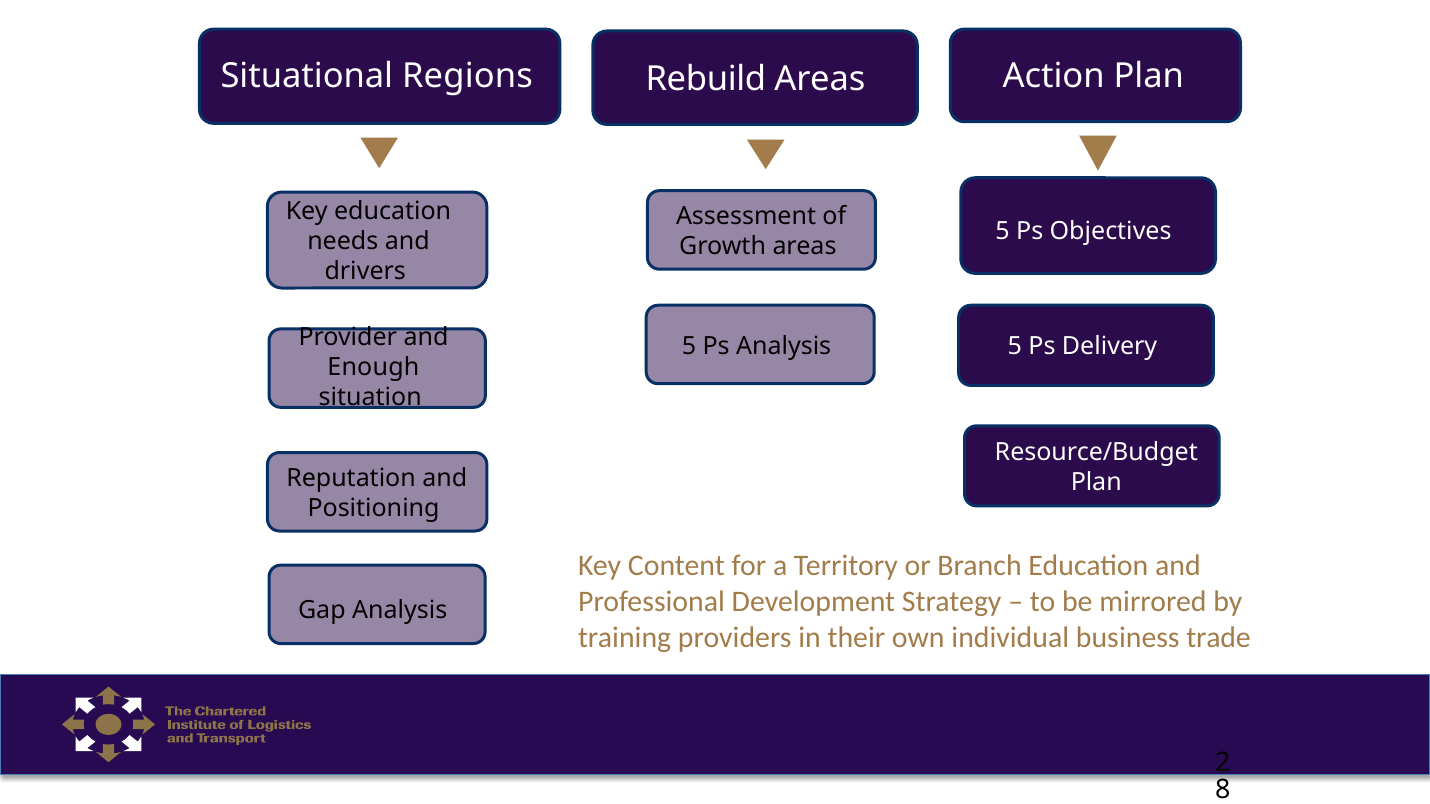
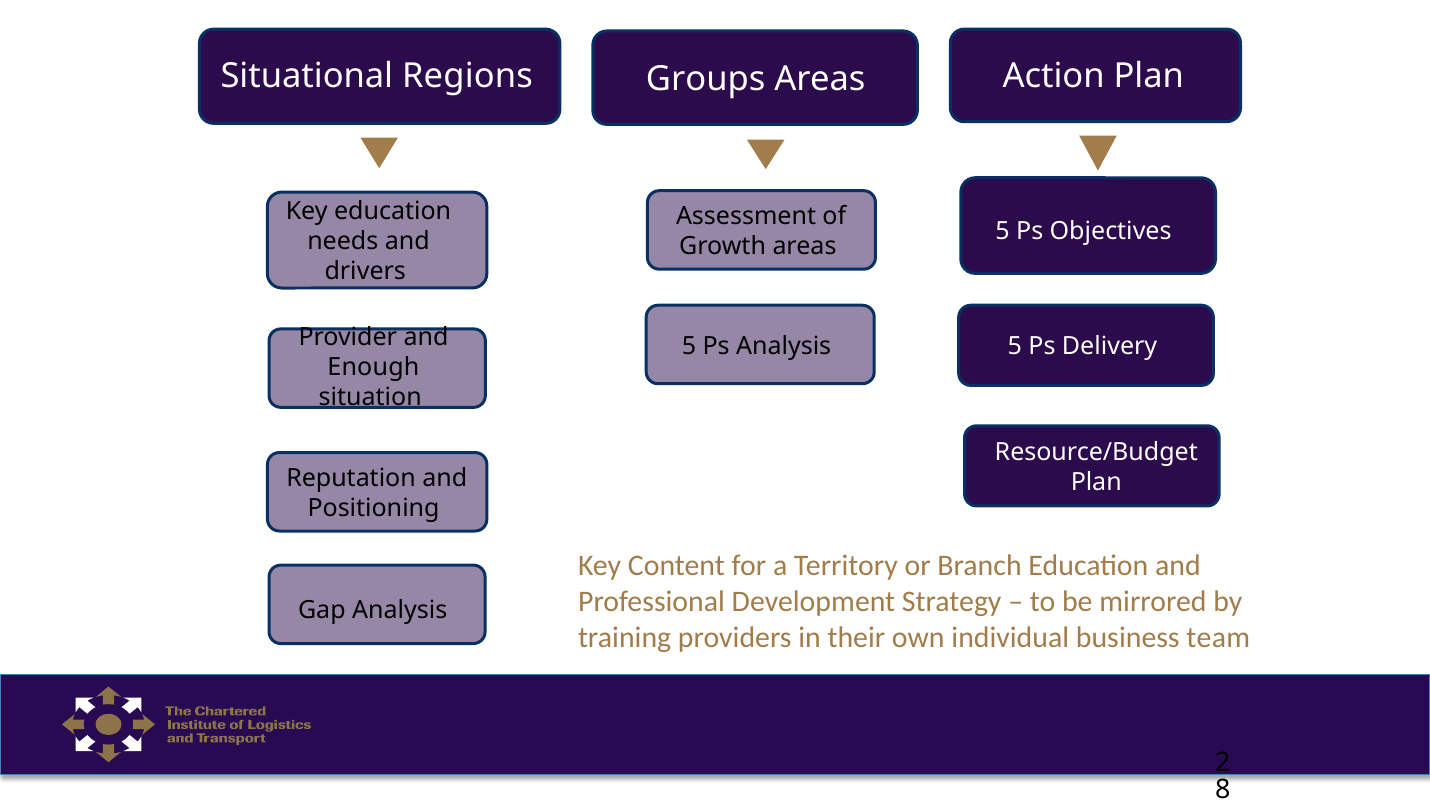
Rebuild: Rebuild -> Groups
trade: trade -> team
